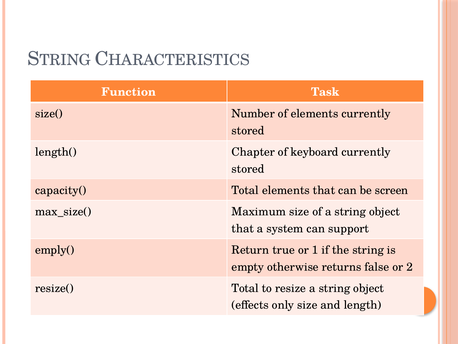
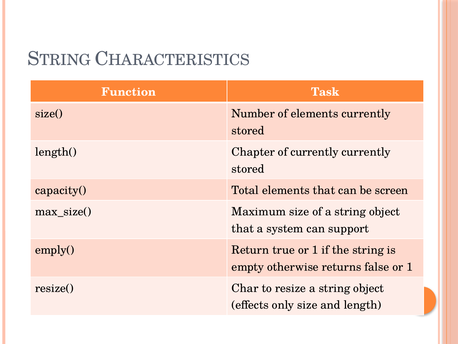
of keyboard: keyboard -> currently
false or 2: 2 -> 1
resize( Total: Total -> Char
